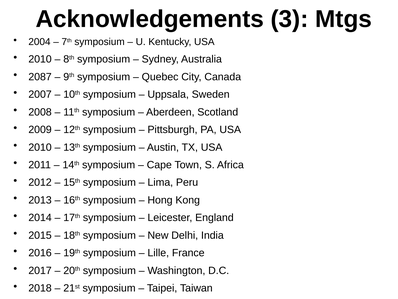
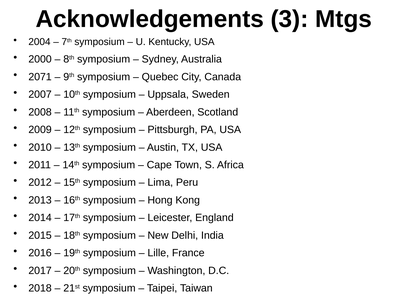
2010 at (40, 59): 2010 -> 2000
2087: 2087 -> 2071
